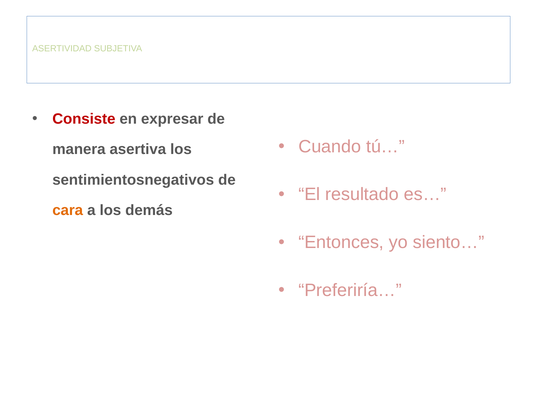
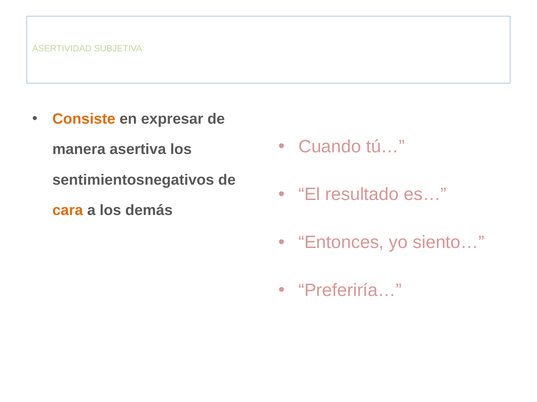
Consiste colour: red -> orange
